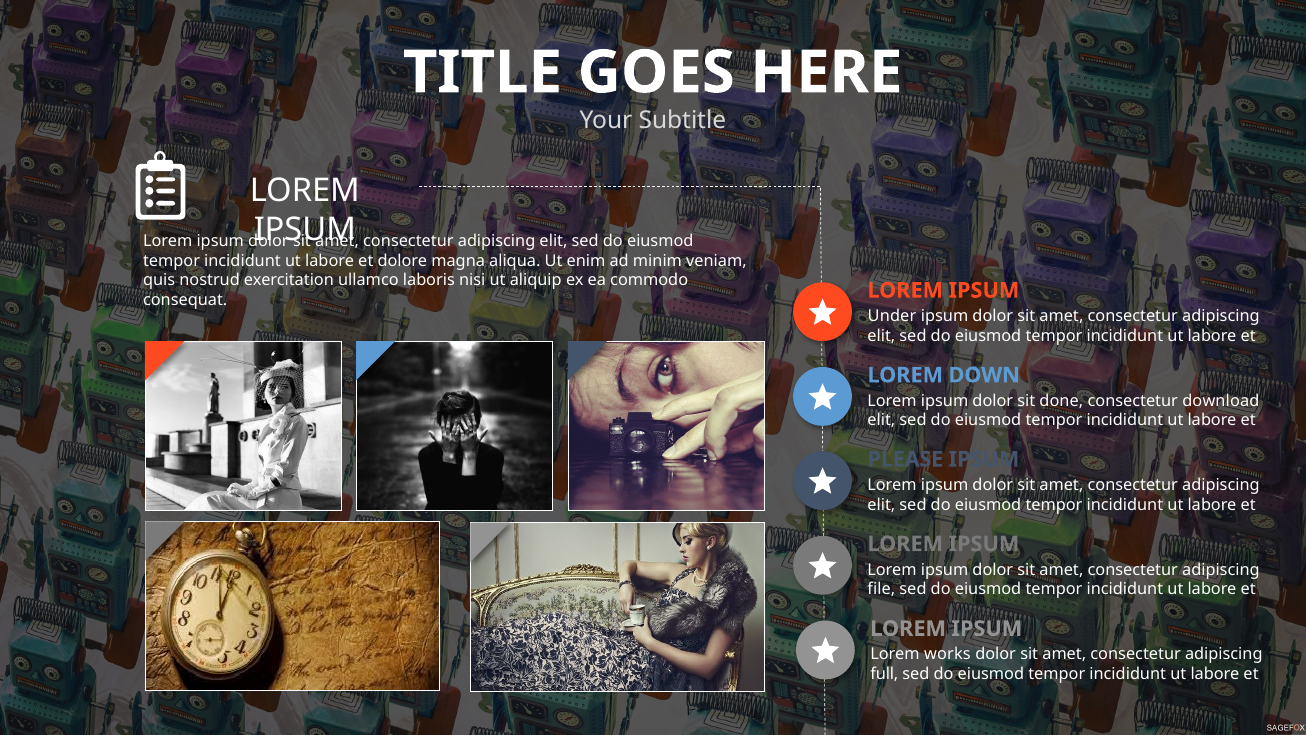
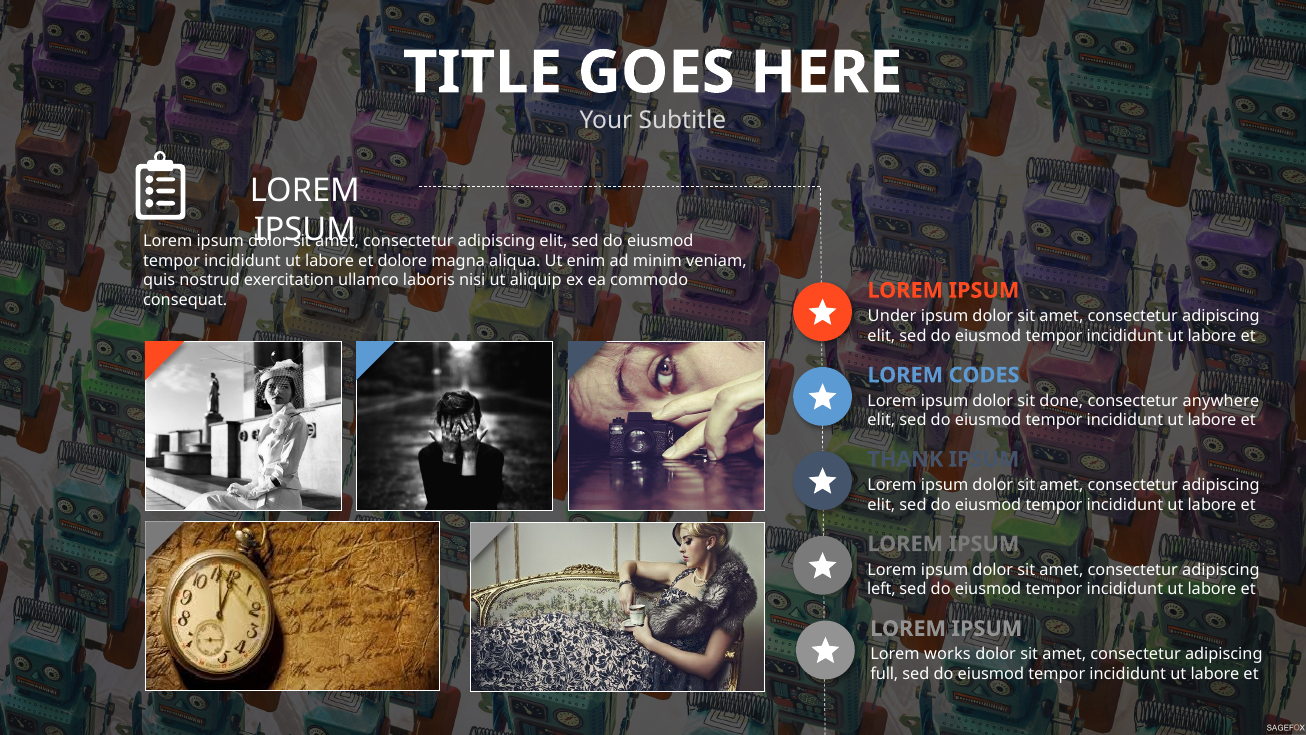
DOWN: DOWN -> CODES
download: download -> anywhere
PLEASE: PLEASE -> THANK
file: file -> left
